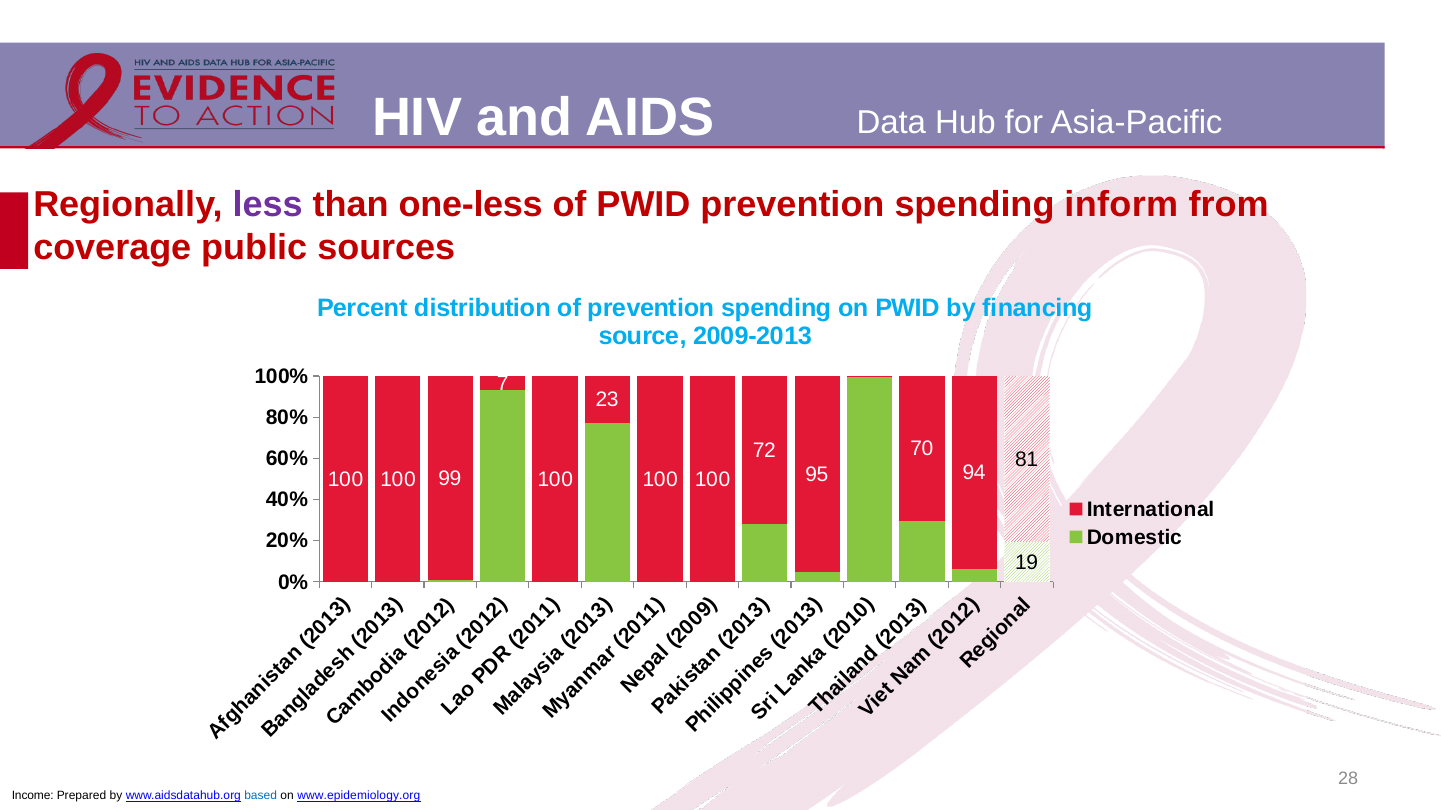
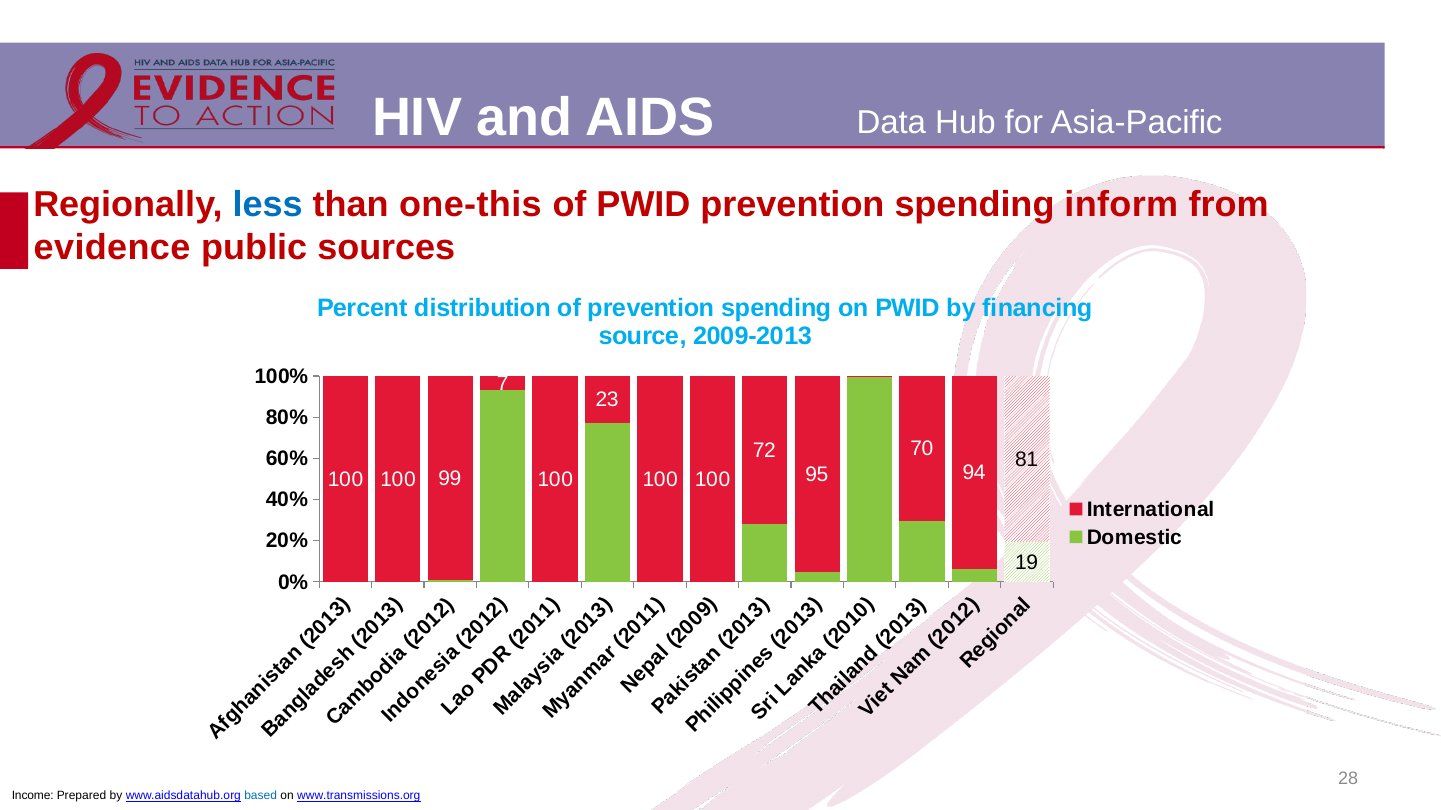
less colour: purple -> blue
one-less: one-less -> one-this
coverage: coverage -> evidence
www.epidemiology.org: www.epidemiology.org -> www.transmissions.org
